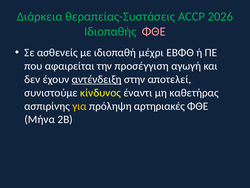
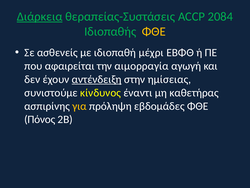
Διάρκεια underline: none -> present
2026: 2026 -> 2084
ΦΘΕ at (154, 32) colour: pink -> yellow
προσέγγιση: προσέγγιση -> αιμορραγία
αποτελεί: αποτελεί -> ημίσειας
αρτηριακές: αρτηριακές -> εβδομάδες
Μήνα: Μήνα -> Πόνος
